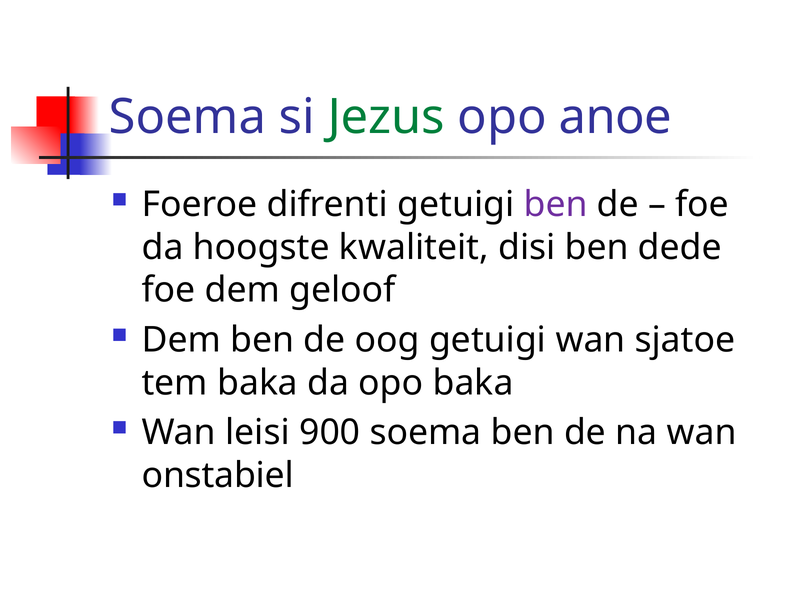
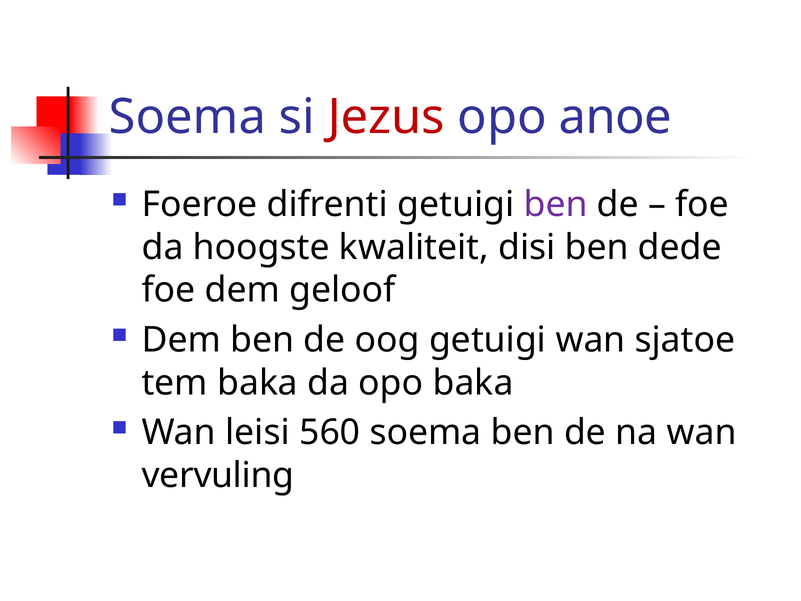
Jezus colour: green -> red
900: 900 -> 560
onstabiel: onstabiel -> vervuling
